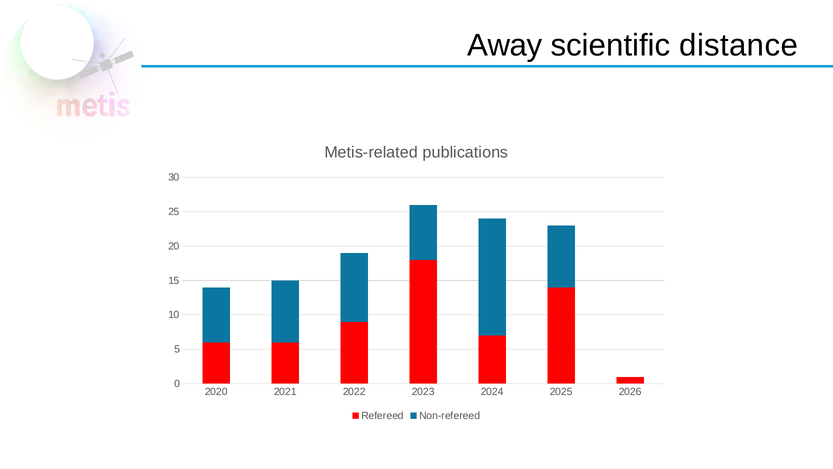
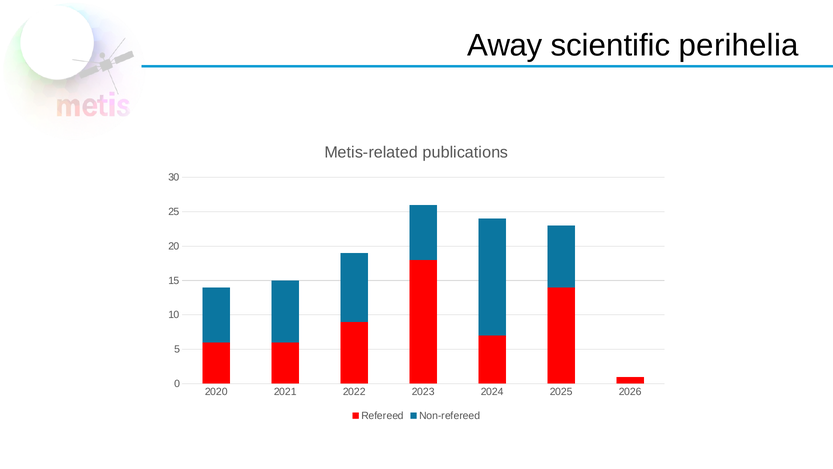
distance: distance -> perihelia
